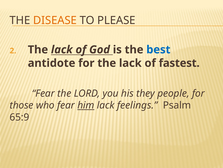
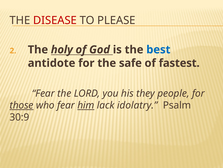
DISEASE colour: orange -> red
lack at (62, 49): lack -> holy
for the lack: lack -> safe
those underline: none -> present
feelings: feelings -> idolatry
65:9: 65:9 -> 30:9
